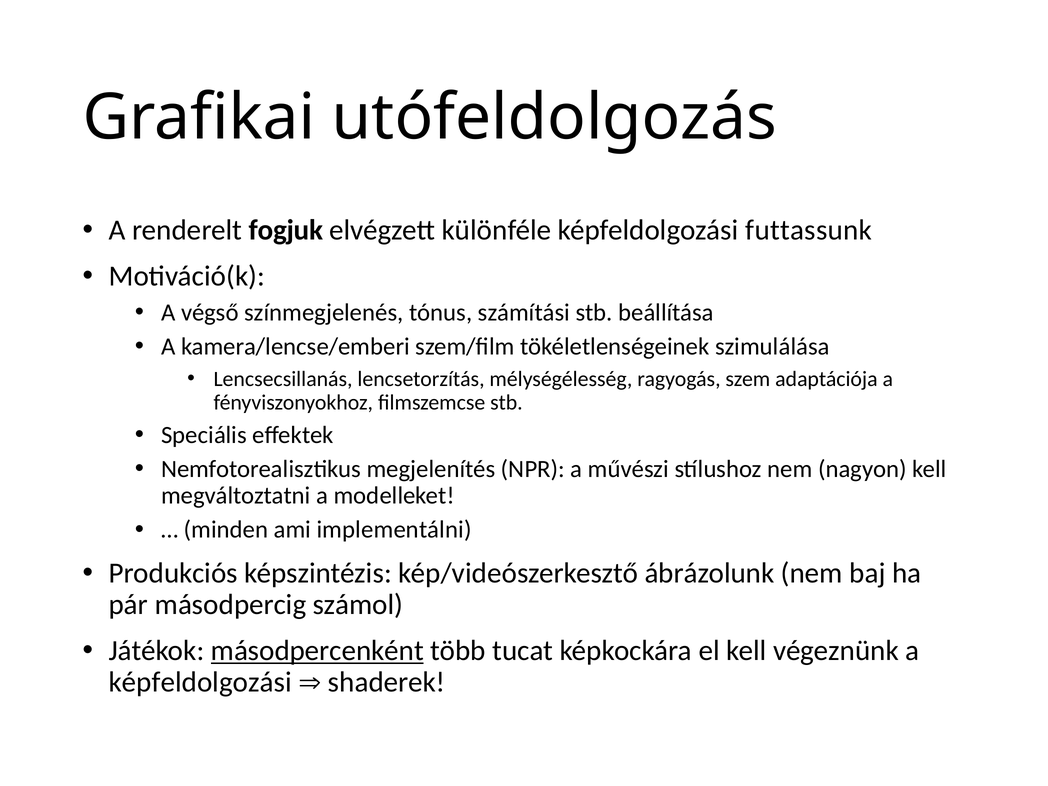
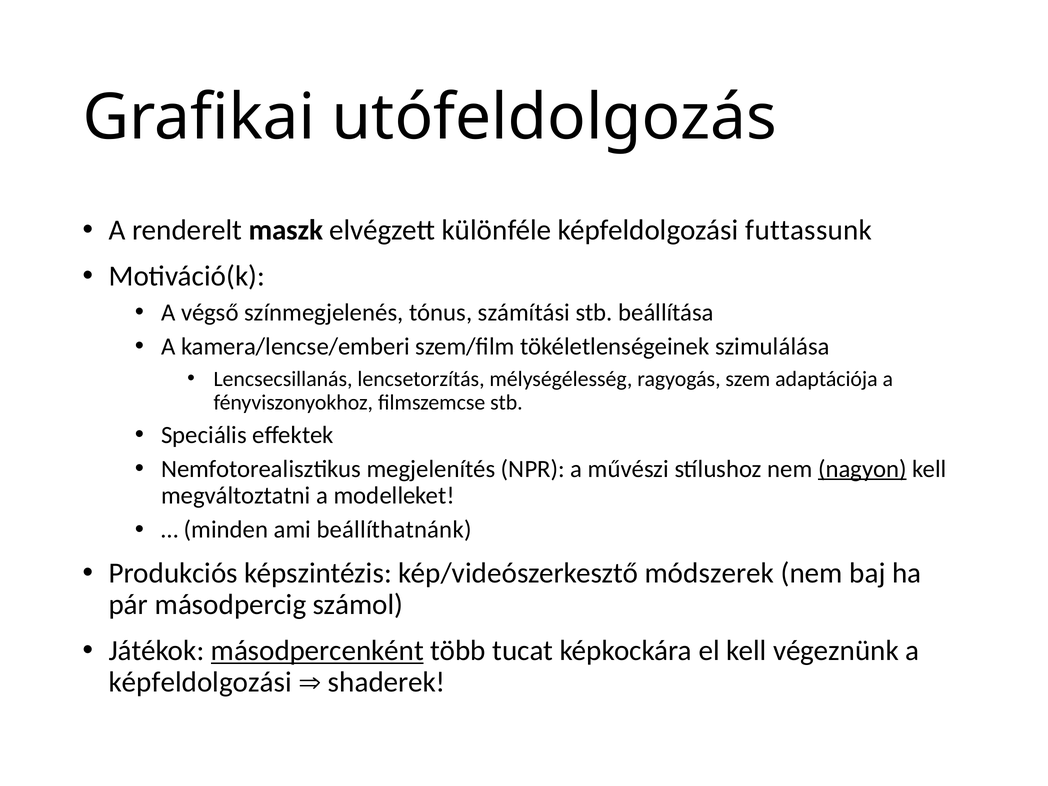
fogjuk: fogjuk -> maszk
nagyon underline: none -> present
implementálni: implementálni -> beállíthatnánk
ábrázolunk: ábrázolunk -> módszerek
